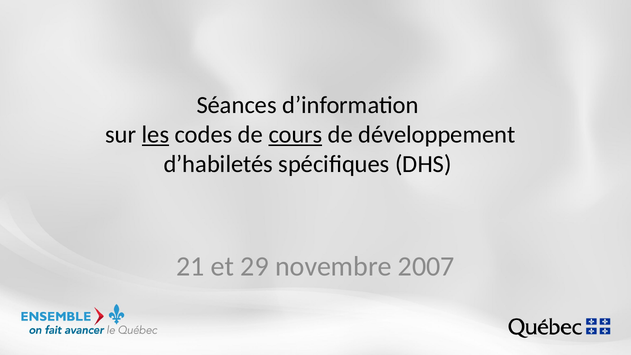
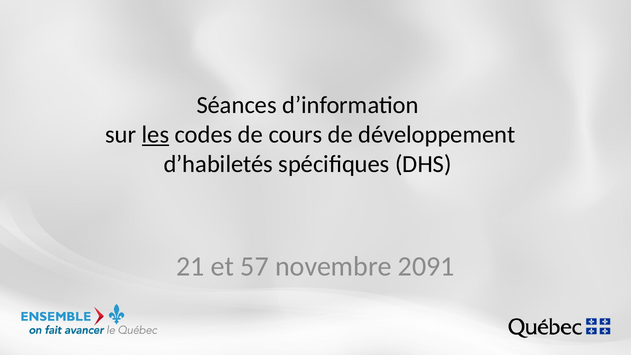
cours underline: present -> none
29: 29 -> 57
2007: 2007 -> 2091
